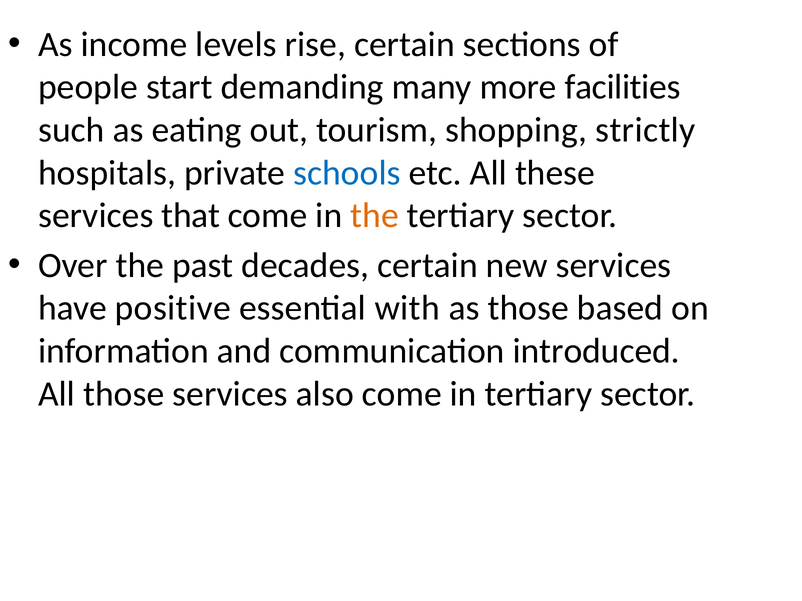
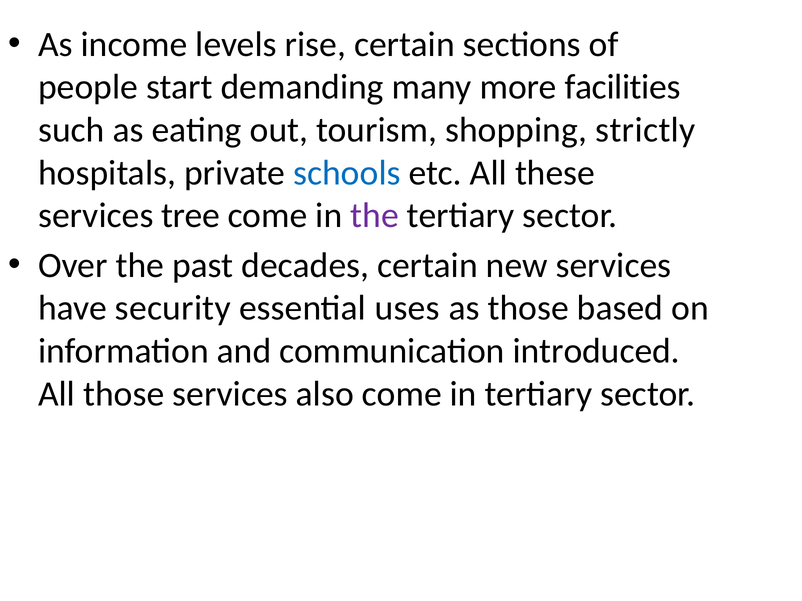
that: that -> tree
the at (375, 216) colour: orange -> purple
positive: positive -> security
with: with -> uses
